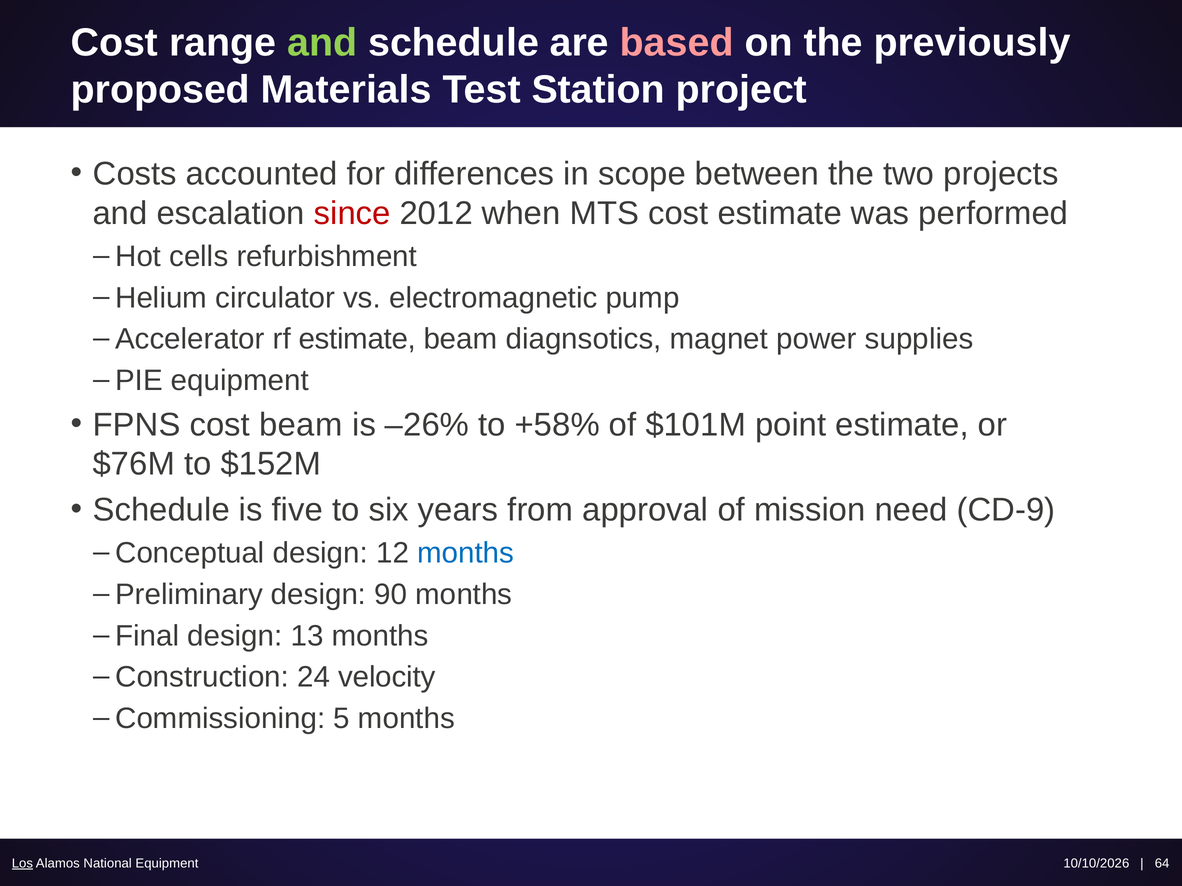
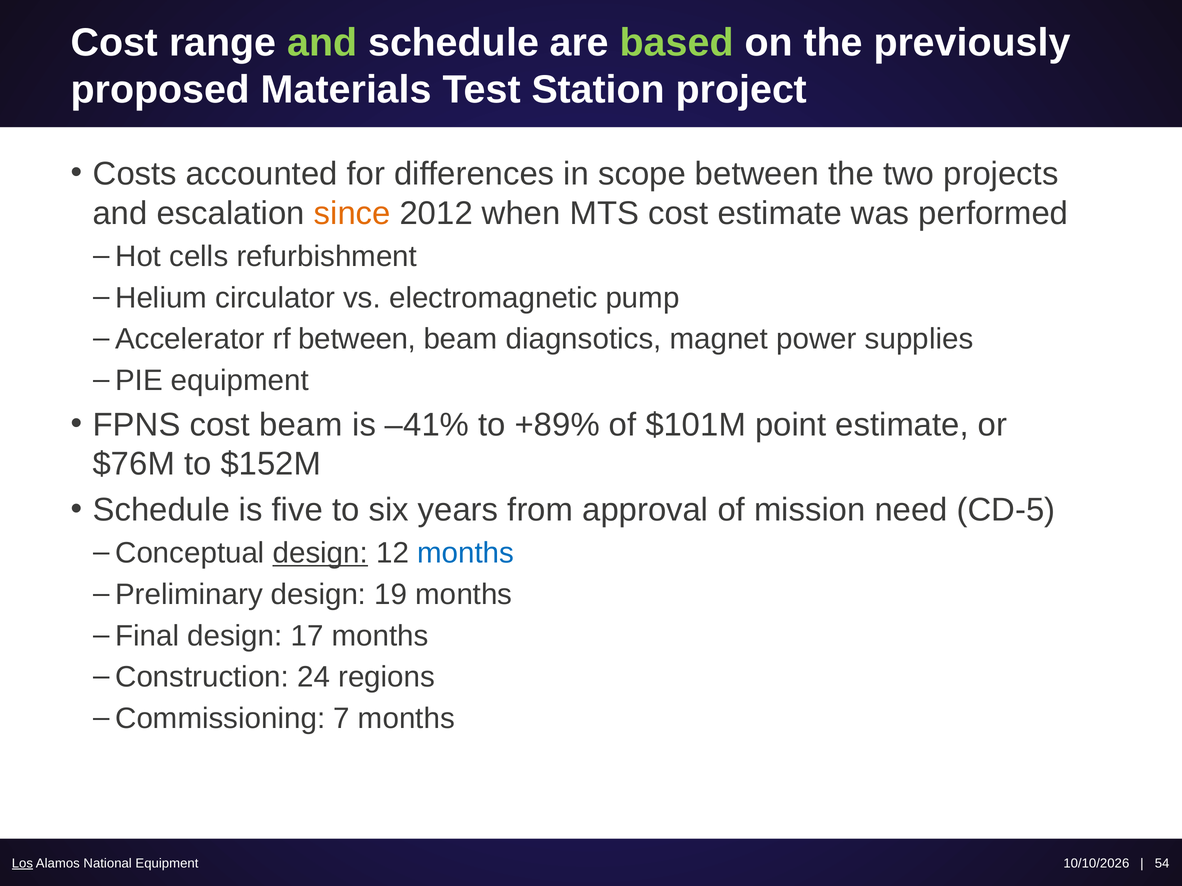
based colour: pink -> light green
since colour: red -> orange
rf estimate: estimate -> between
–26%: –26% -> –41%
+58%: +58% -> +89%
CD-9: CD-9 -> CD-5
design at (320, 553) underline: none -> present
90: 90 -> 19
13: 13 -> 17
velocity: velocity -> regions
5: 5 -> 7
64: 64 -> 54
